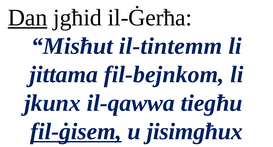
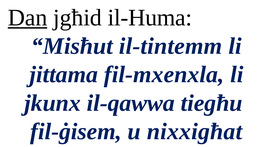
il-Ġerħa: il-Ġerħa -> il-Huma
fil-bejnkom: fil-bejnkom -> fil-mxenxla
fil-ġisem underline: present -> none
jisimgħux: jisimgħux -> nixxigħat
